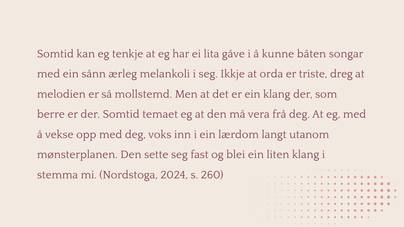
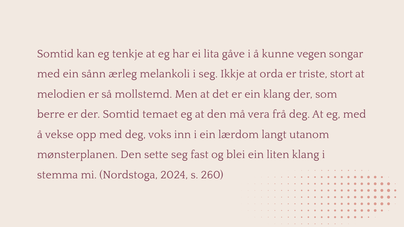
båten: båten -> vegen
dreg: dreg -> stort
